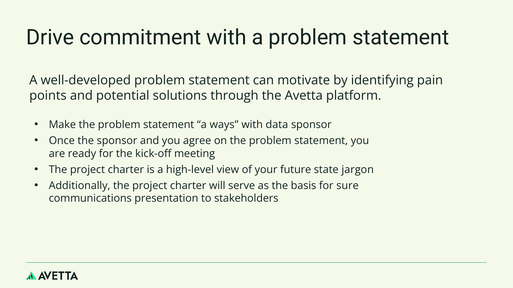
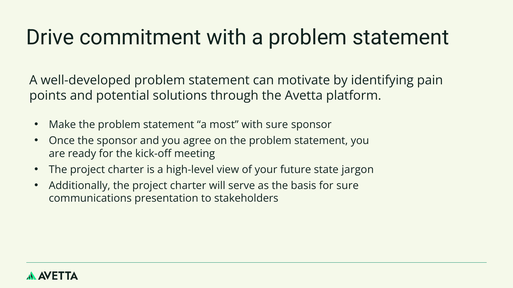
ways: ways -> most
with data: data -> sure
